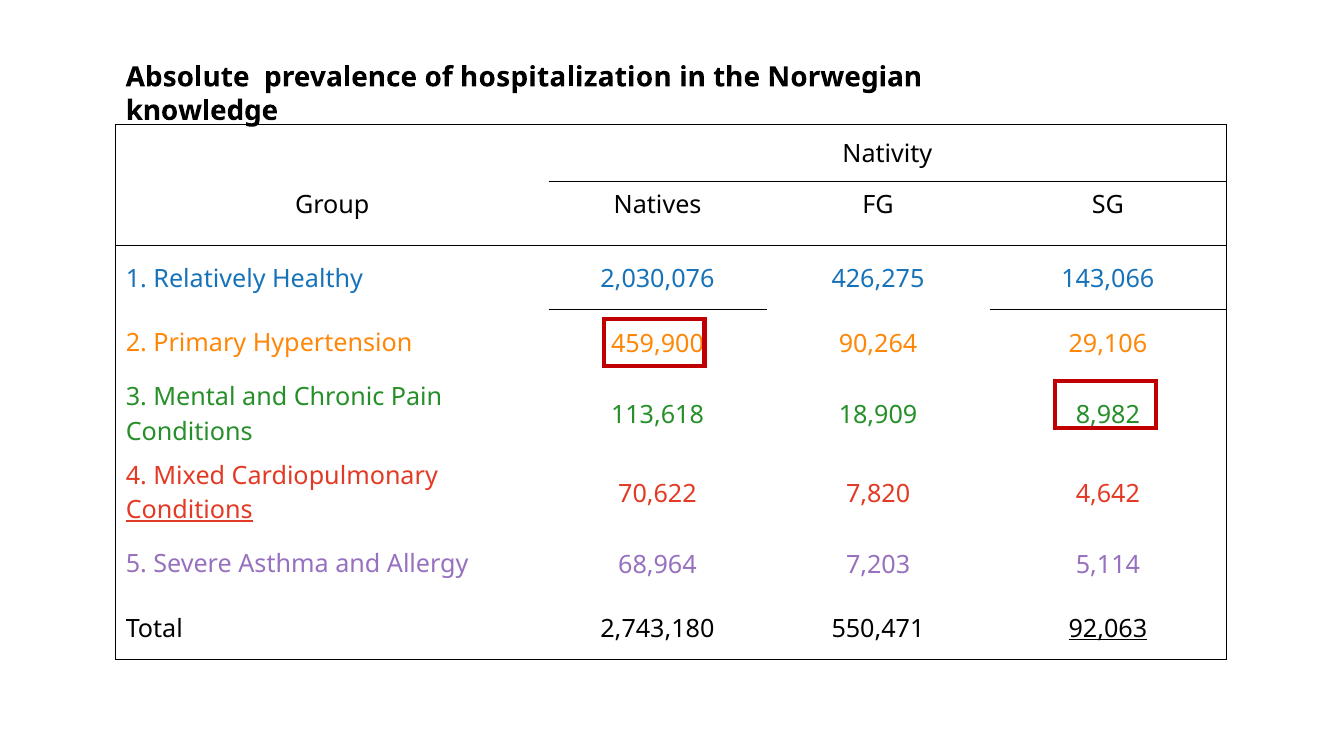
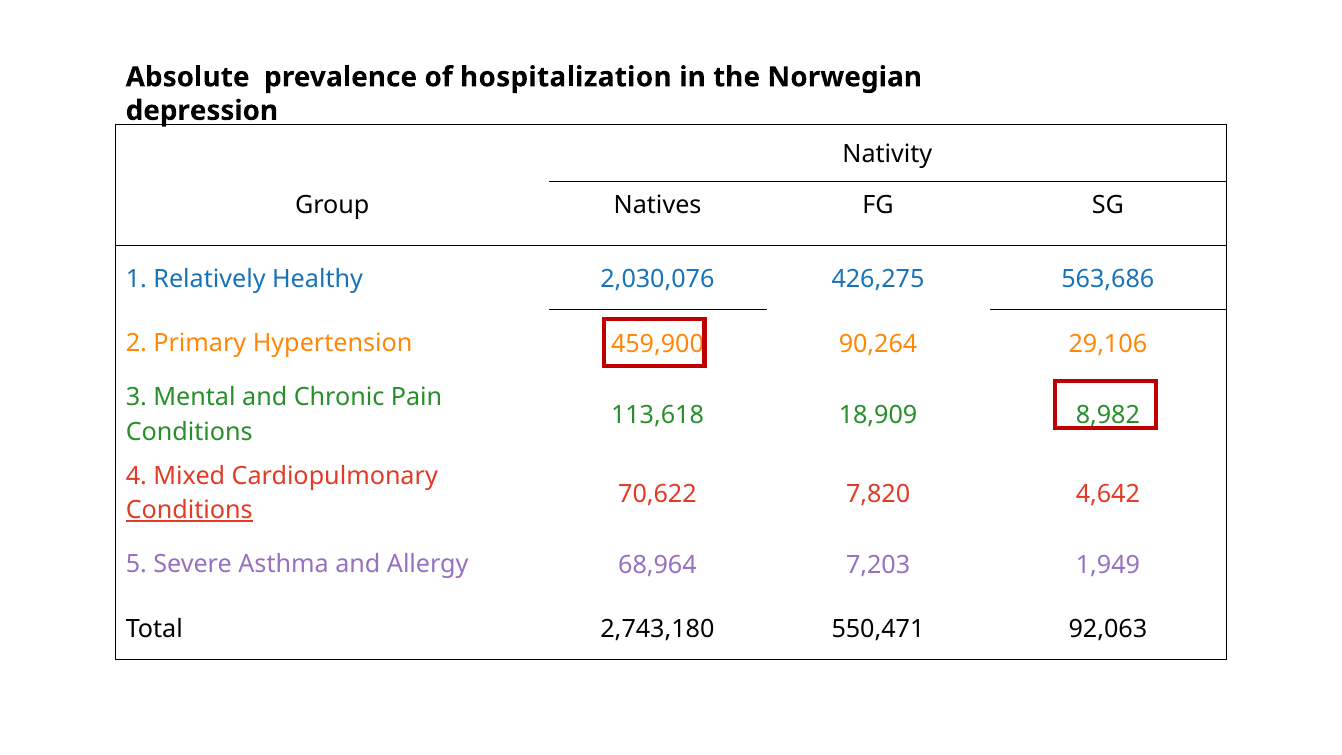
knowledge: knowledge -> depression
143,066: 143,066 -> 563,686
5,114: 5,114 -> 1,949
92,063 underline: present -> none
